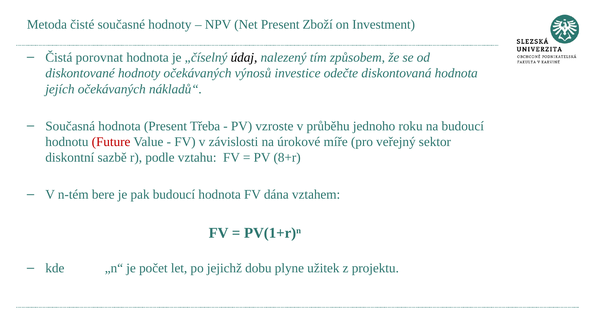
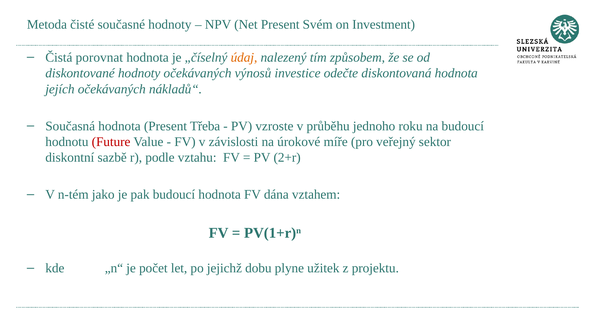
Zboží: Zboží -> Svém
údaj colour: black -> orange
8+r: 8+r -> 2+r
bere: bere -> jako
